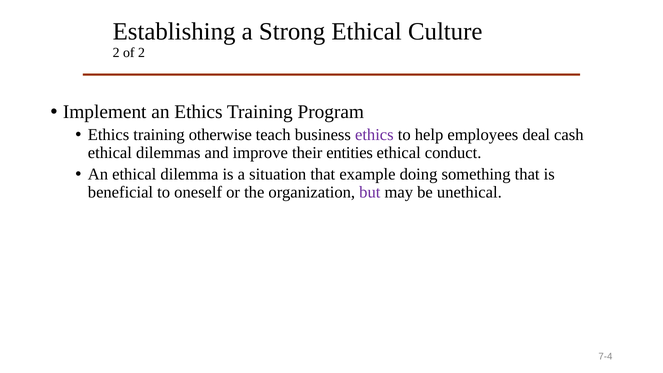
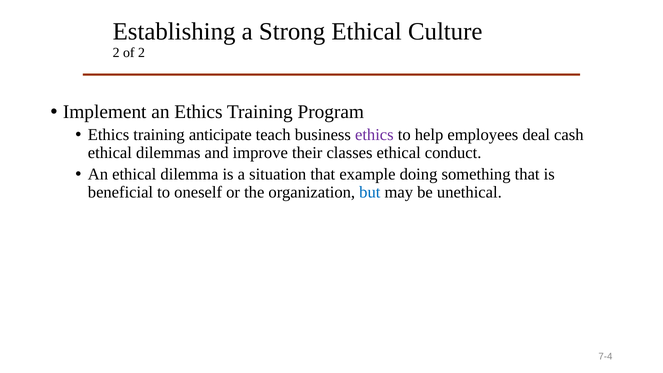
otherwise: otherwise -> anticipate
entities: entities -> classes
but colour: purple -> blue
